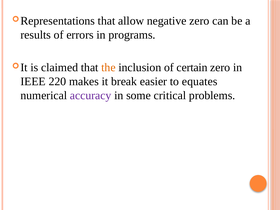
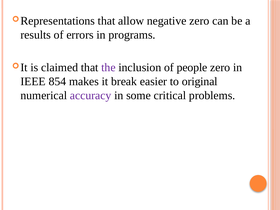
the colour: orange -> purple
certain: certain -> people
220: 220 -> 854
equates: equates -> original
